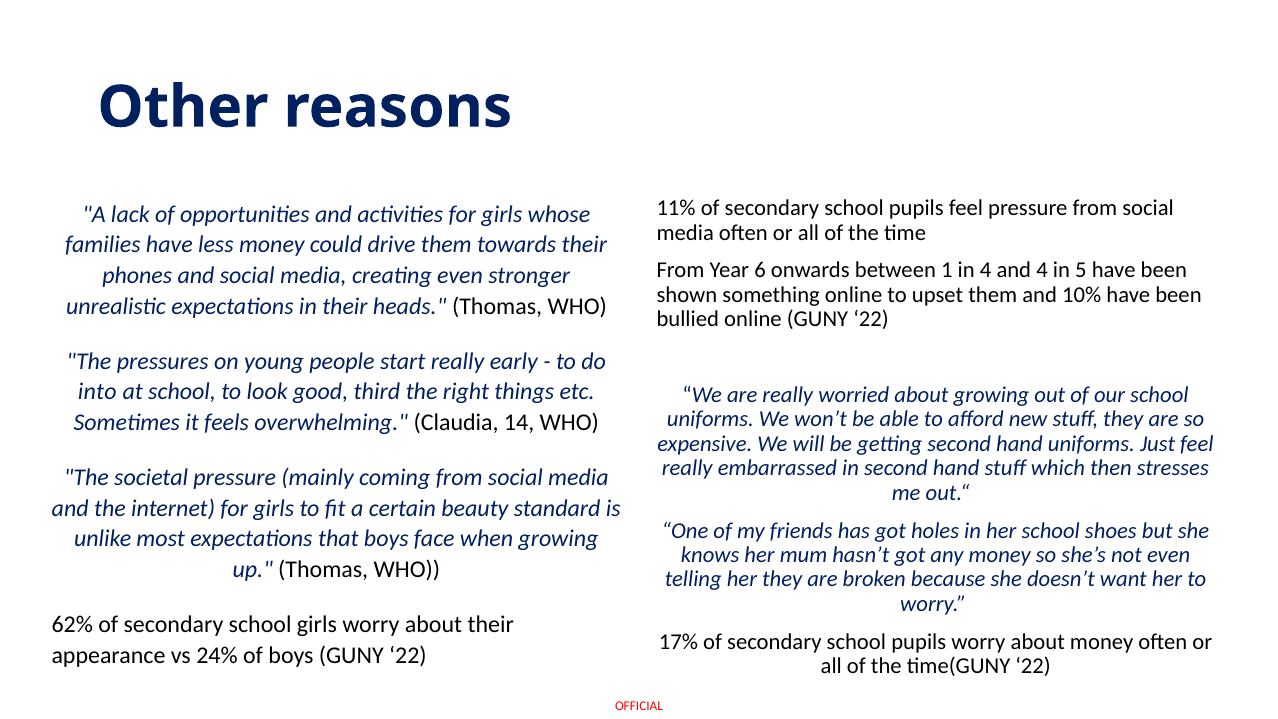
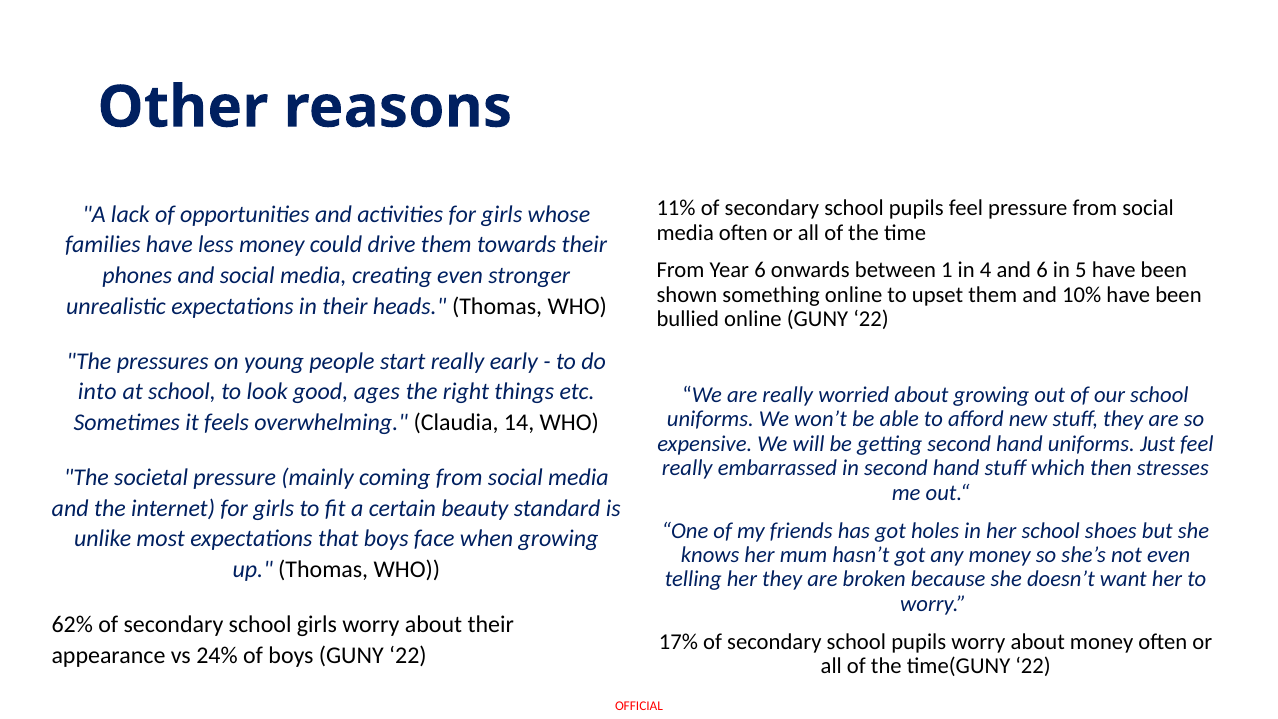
and 4: 4 -> 6
third: third -> ages
